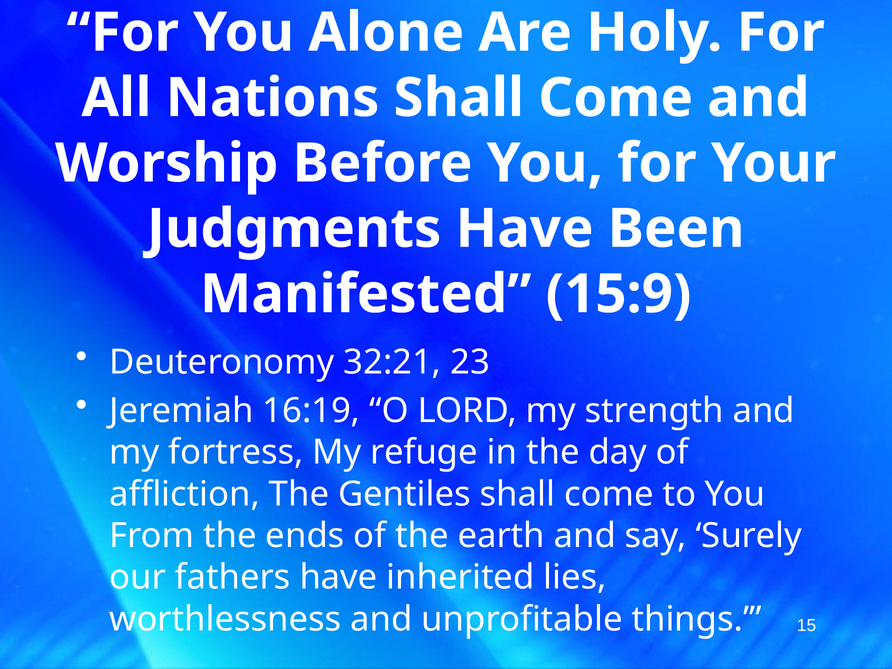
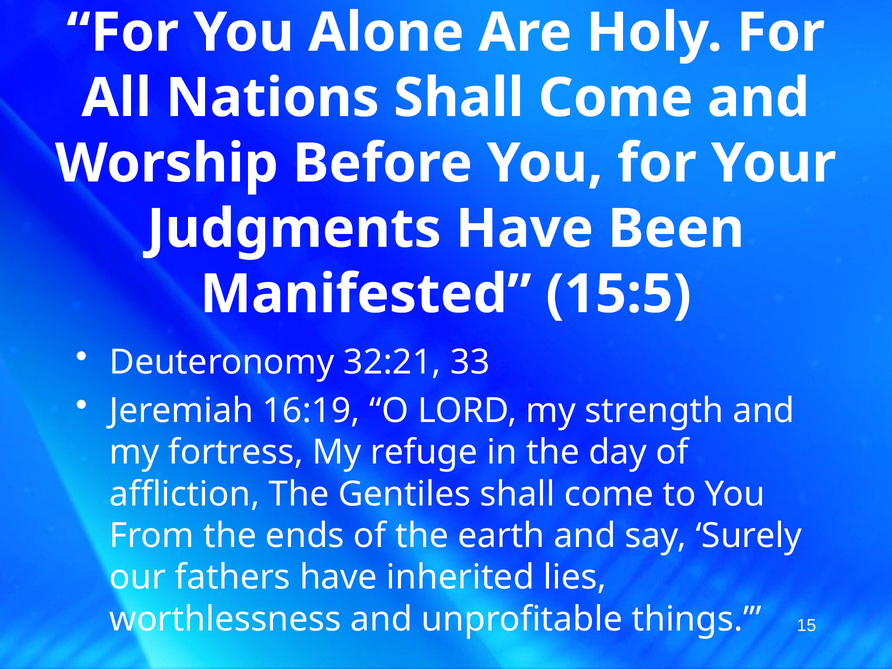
15:9: 15:9 -> 15:5
23: 23 -> 33
